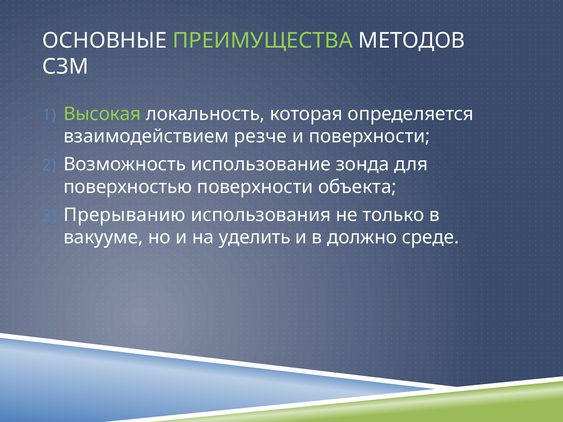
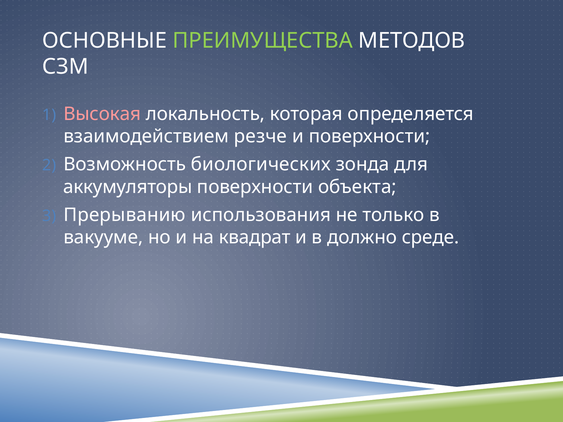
Высокая colour: light green -> pink
использование: использование -> биологических
поверхностью: поверхностью -> аккумуляторы
уделить: уделить -> квадрат
